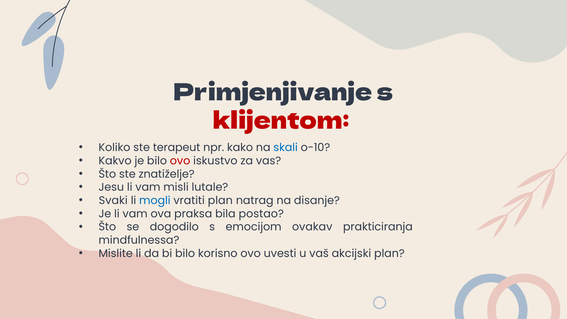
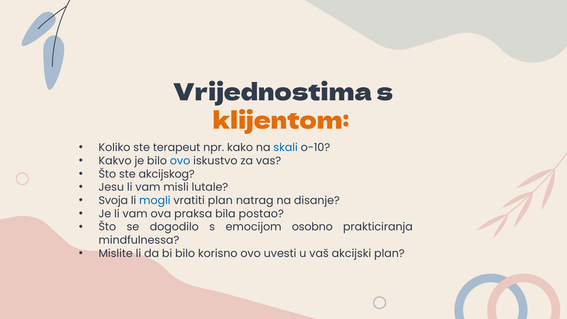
Primjenjivanje: Primjenjivanje -> Vrijednostima
klijentom colour: red -> orange
ovo at (180, 161) colour: red -> blue
znatiželje: znatiželje -> akcijskog
Svaki: Svaki -> Svoja
ovakav: ovakav -> osobno
